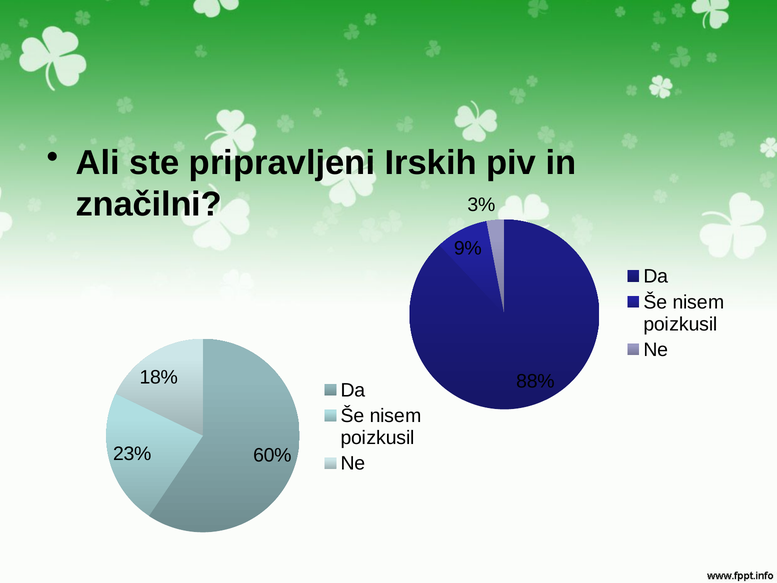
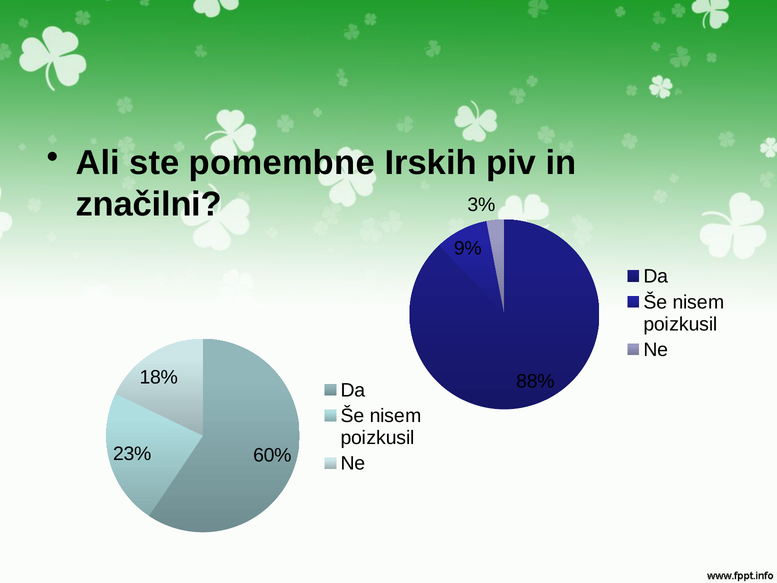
pripravljeni: pripravljeni -> pomembne
